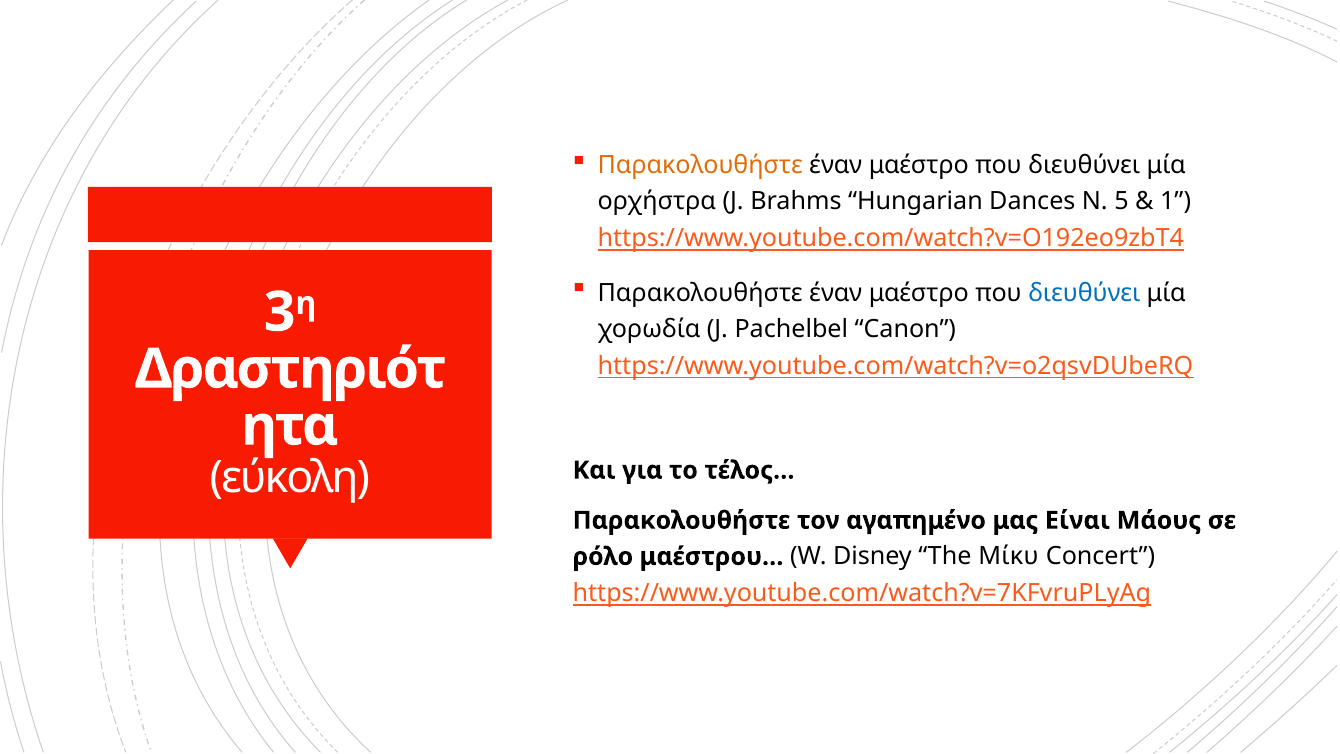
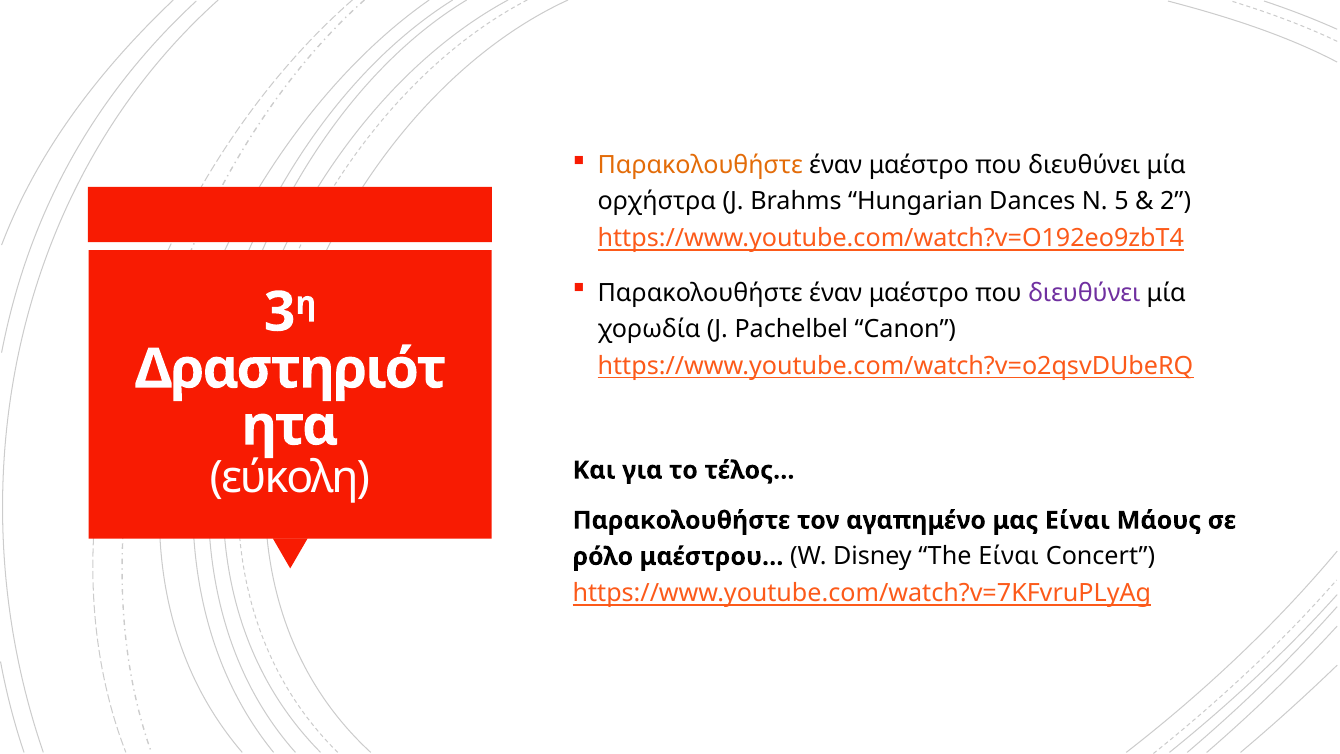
1: 1 -> 2
διευθύνει at (1084, 293) colour: blue -> purple
The Μίκυ: Μίκυ -> Είναι
